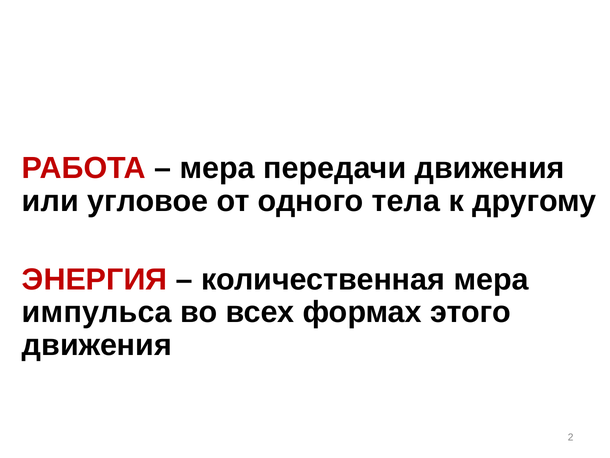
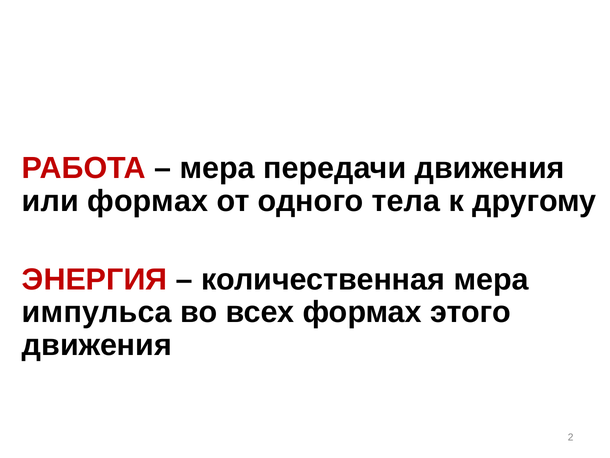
или угловое: угловое -> формах
